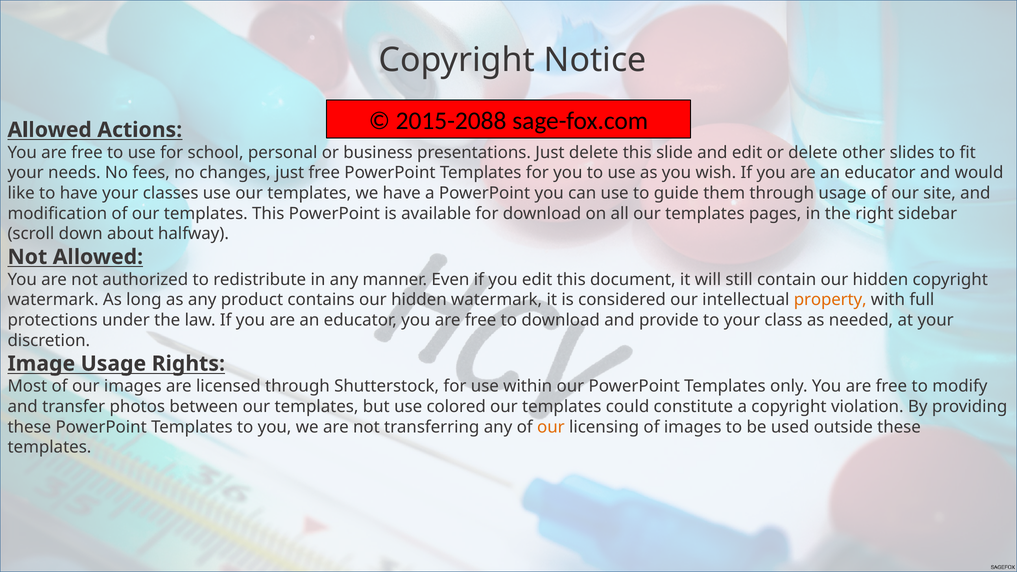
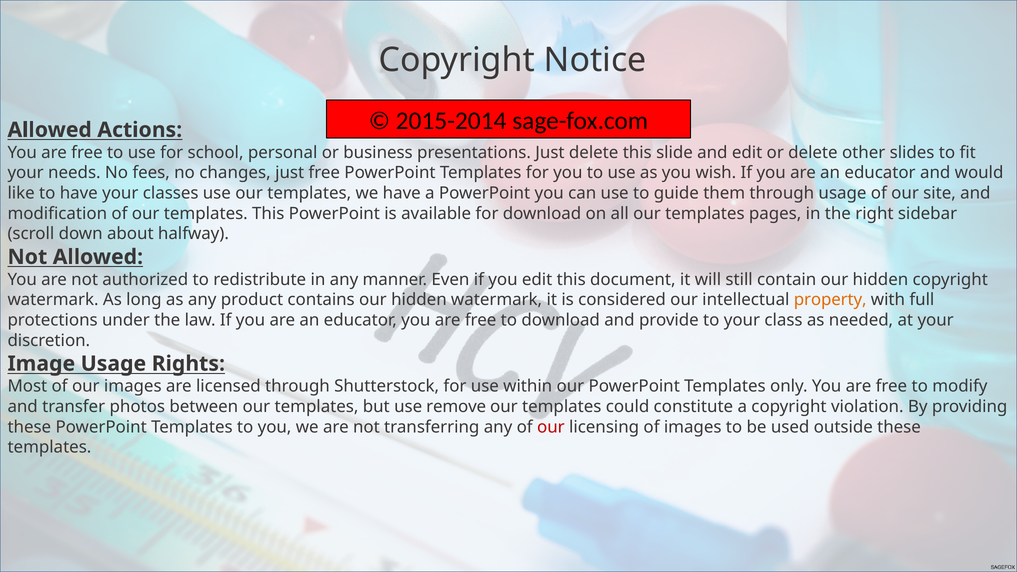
2015-2088: 2015-2088 -> 2015-2014
colored: colored -> remove
our at (551, 427) colour: orange -> red
